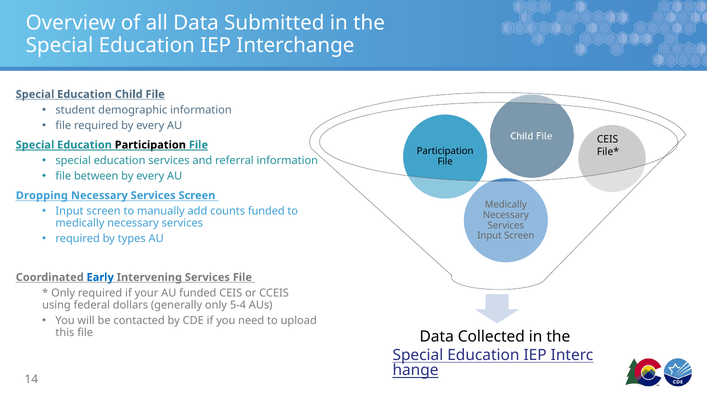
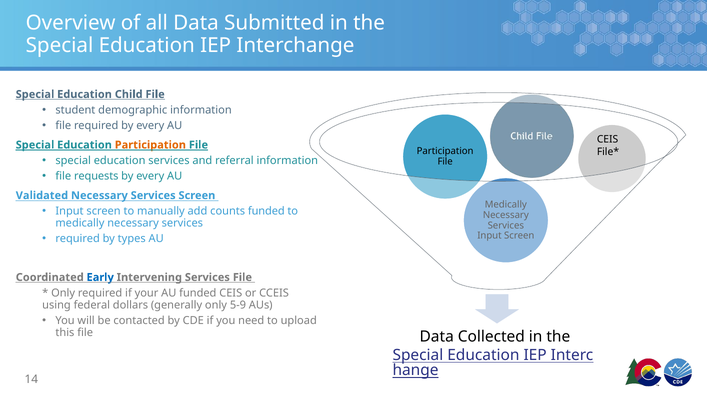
Participation at (150, 145) colour: black -> orange
between: between -> requests
Dropping: Dropping -> Validated
5-4: 5-4 -> 5-9
